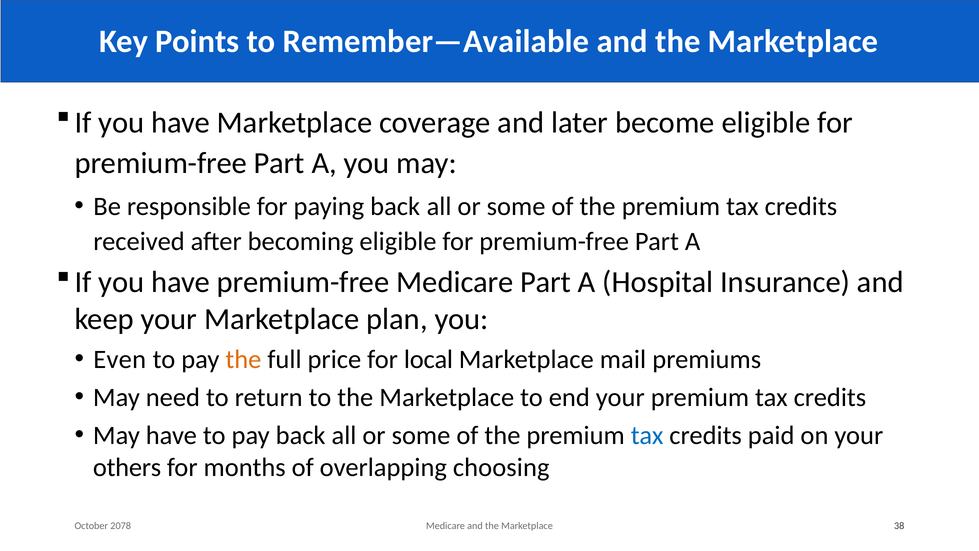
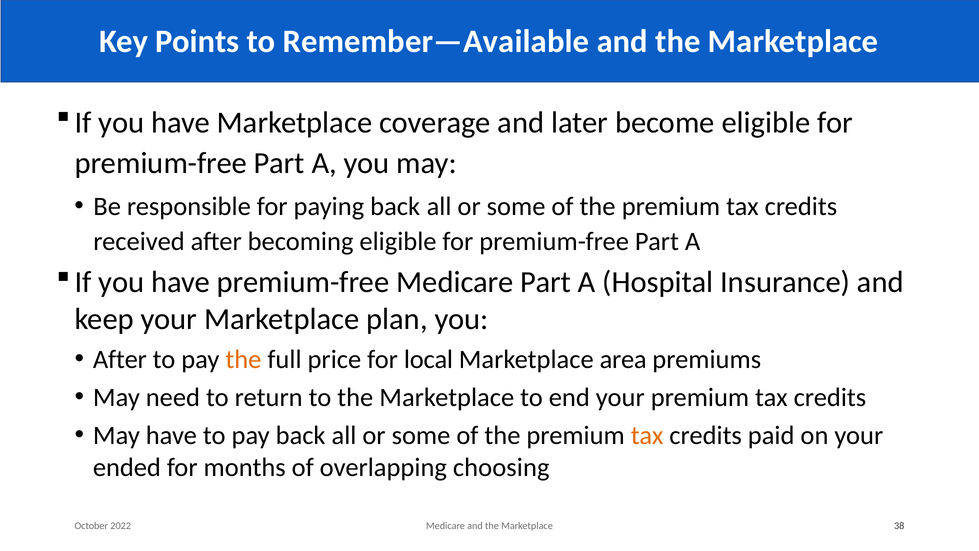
Even at (120, 359): Even -> After
mail: mail -> area
tax at (647, 435) colour: blue -> orange
others: others -> ended
2078: 2078 -> 2022
